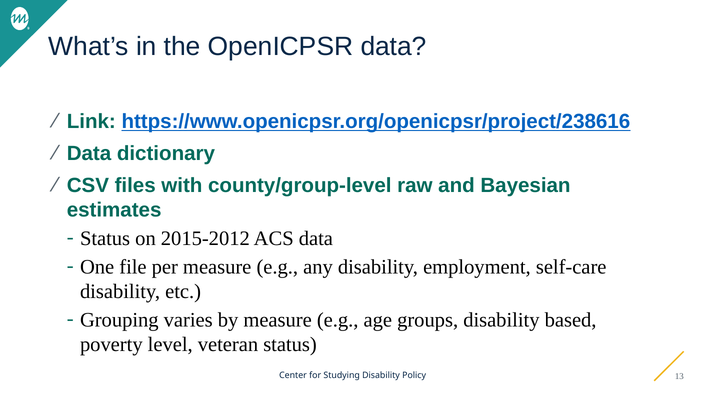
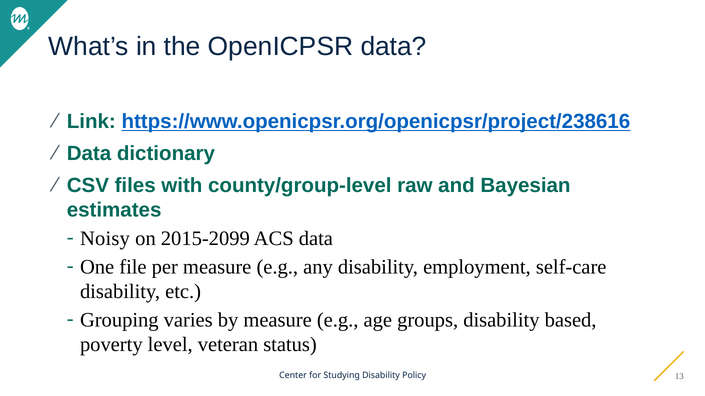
Status at (105, 239): Status -> Noisy
2015-2012: 2015-2012 -> 2015-2099
